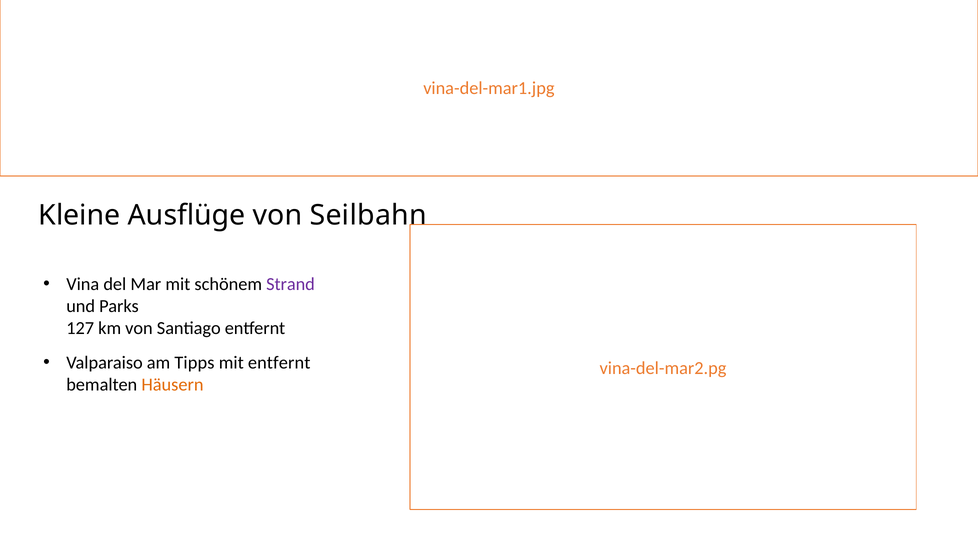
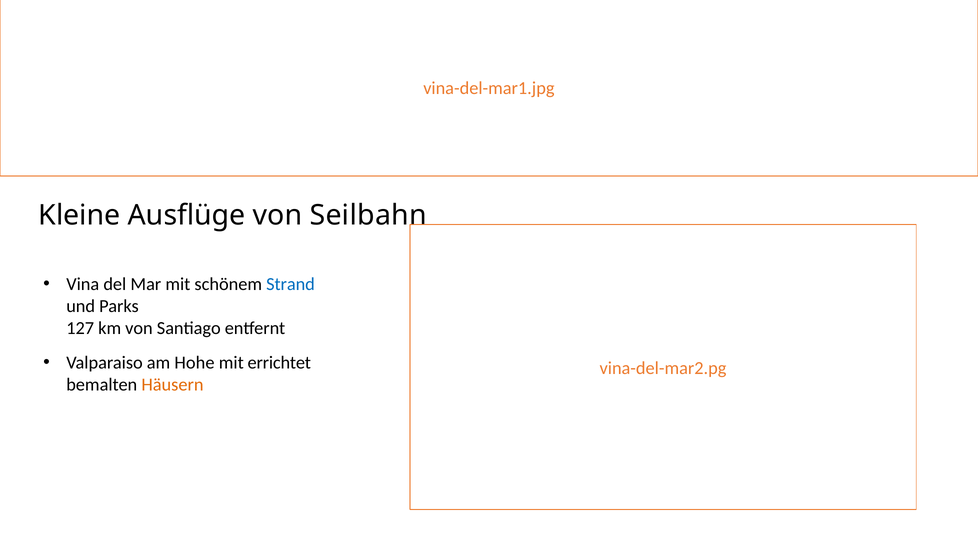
Strand colour: purple -> blue
Tipps: Tipps -> Hohe
mit entfernt: entfernt -> errichtet
